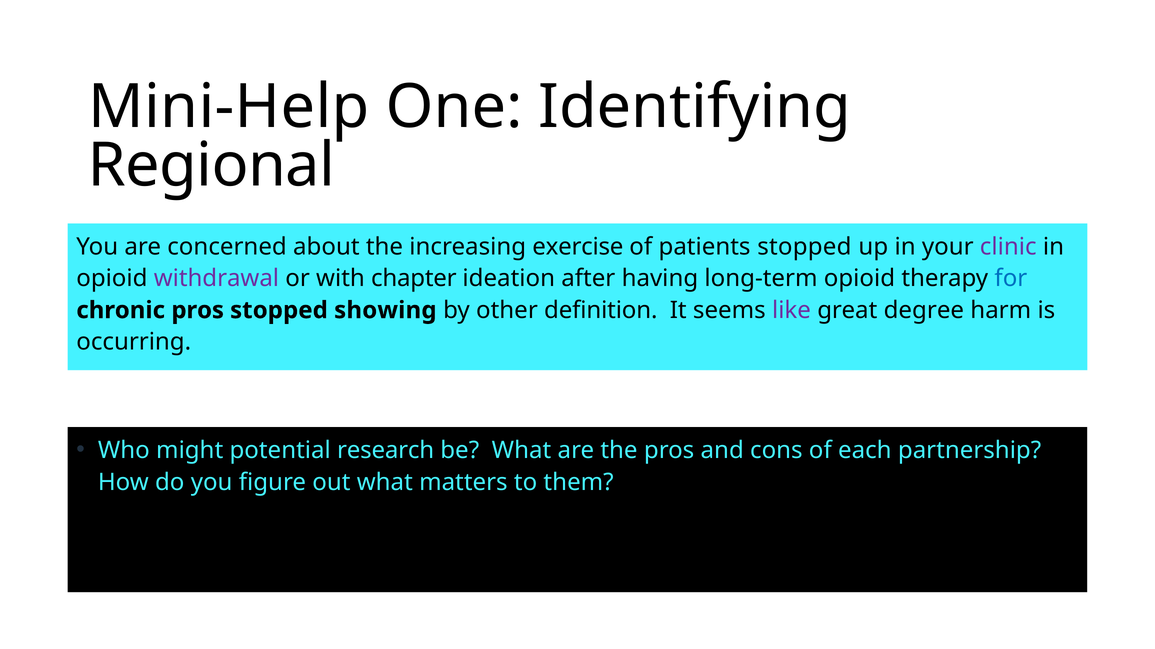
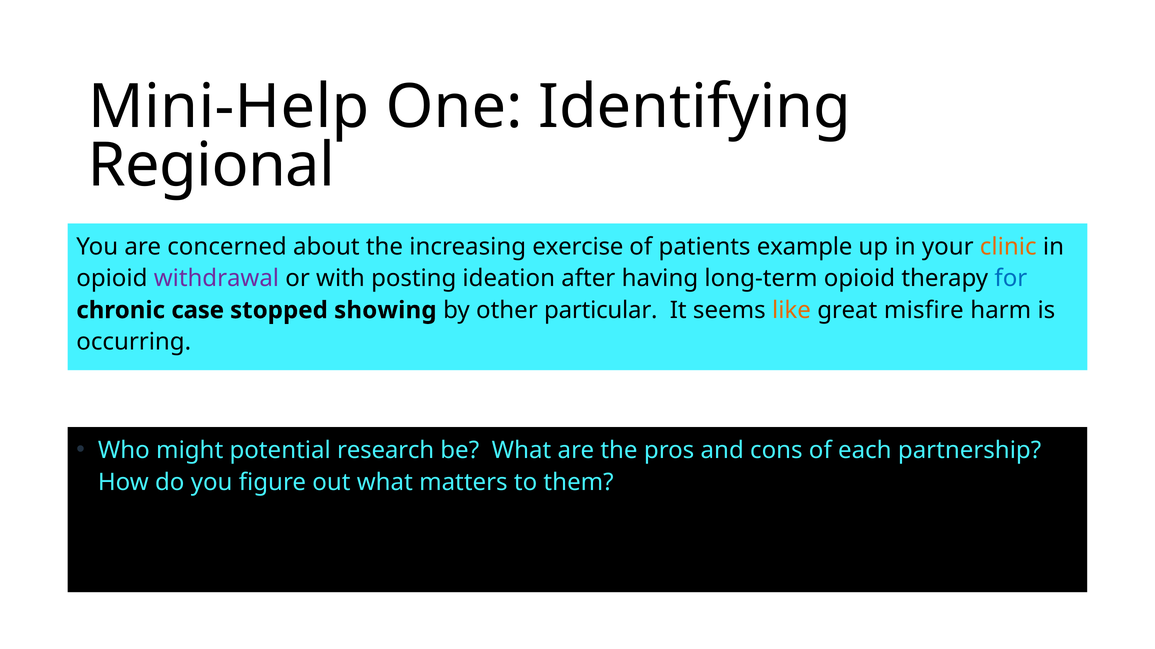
patients stopped: stopped -> example
clinic colour: purple -> orange
chapter: chapter -> posting
chronic pros: pros -> case
definition: definition -> particular
like colour: purple -> orange
degree: degree -> misfire
